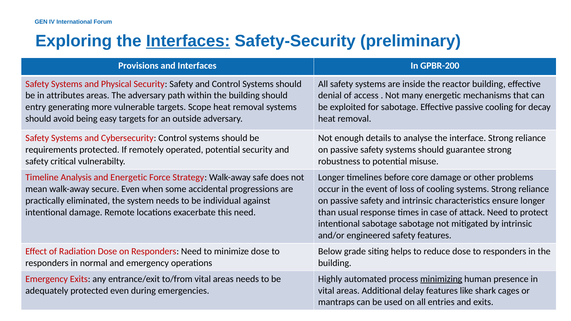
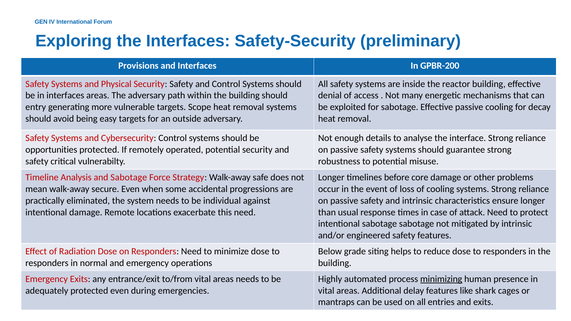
Interfaces at (188, 41) underline: present -> none
in attributes: attributes -> interfaces
requirements: requirements -> opportunities
and Energetic: Energetic -> Sabotage
